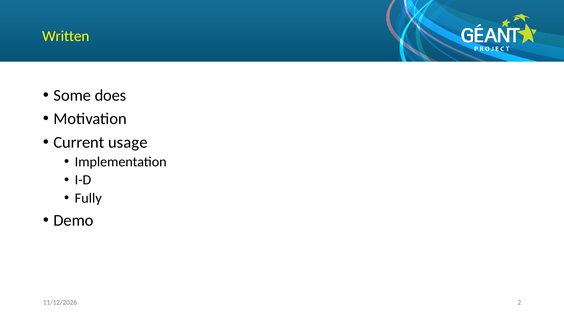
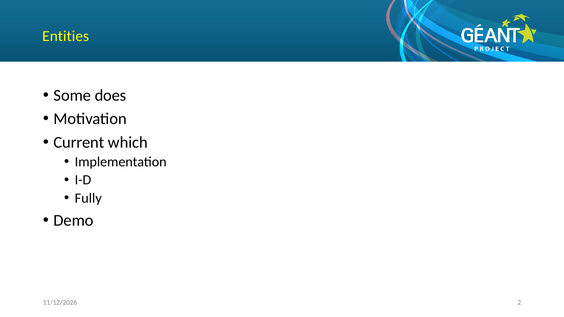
Written: Written -> Entities
usage: usage -> which
